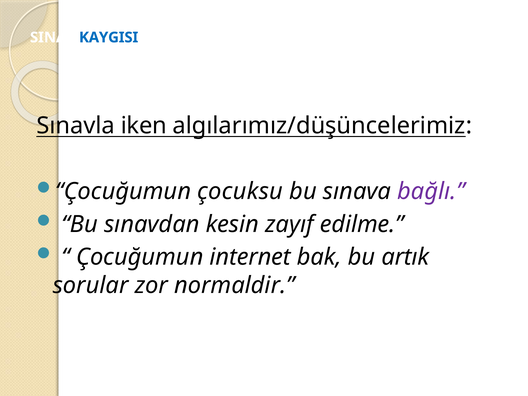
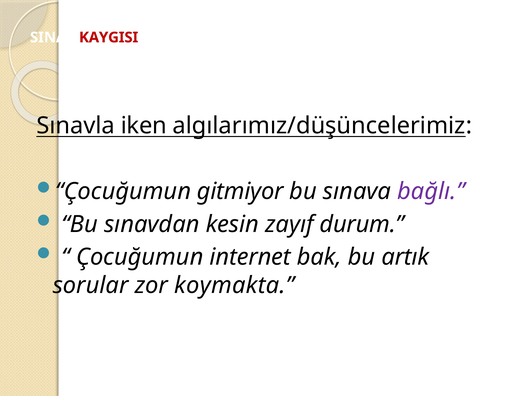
KAYGISI colour: blue -> red
çocuksu: çocuksu -> gitmiyor
edilme: edilme -> durum
normaldir: normaldir -> koymakta
